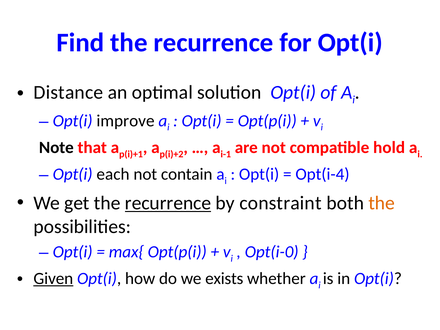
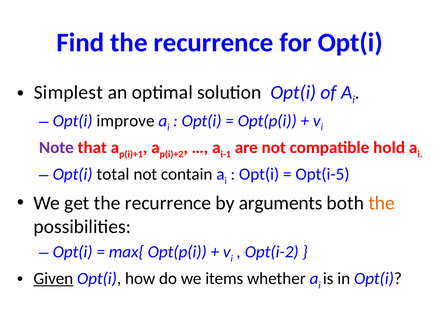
Distance: Distance -> Simplest
Note colour: black -> purple
each: each -> total
Opt(i-4: Opt(i-4 -> Opt(i-5
recurrence at (168, 203) underline: present -> none
constraint: constraint -> arguments
Opt(i-0: Opt(i-0 -> Opt(i-2
exists: exists -> items
